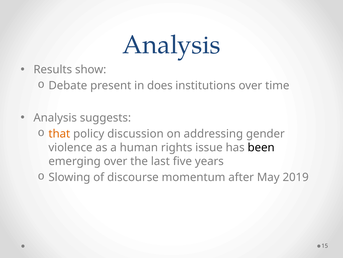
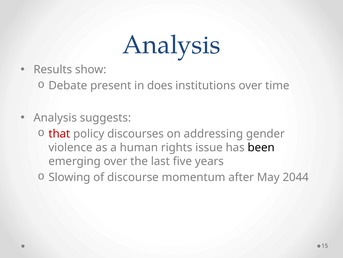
that colour: orange -> red
discussion: discussion -> discourses
2019: 2019 -> 2044
